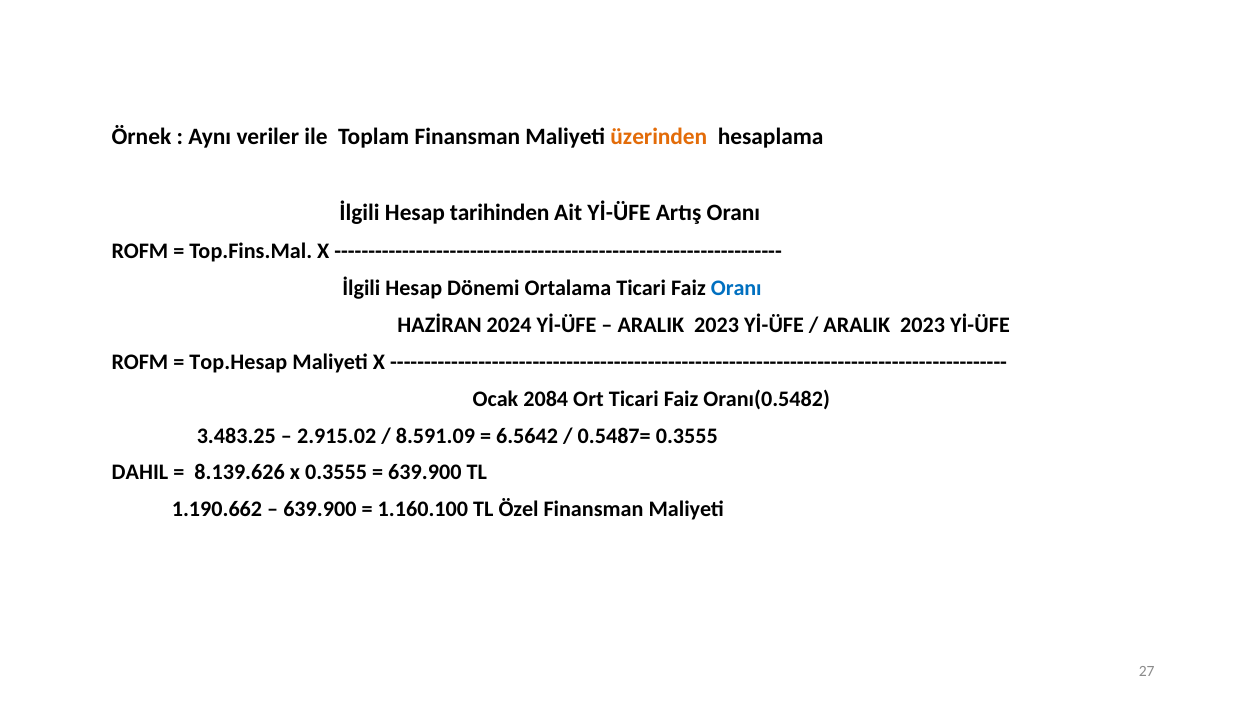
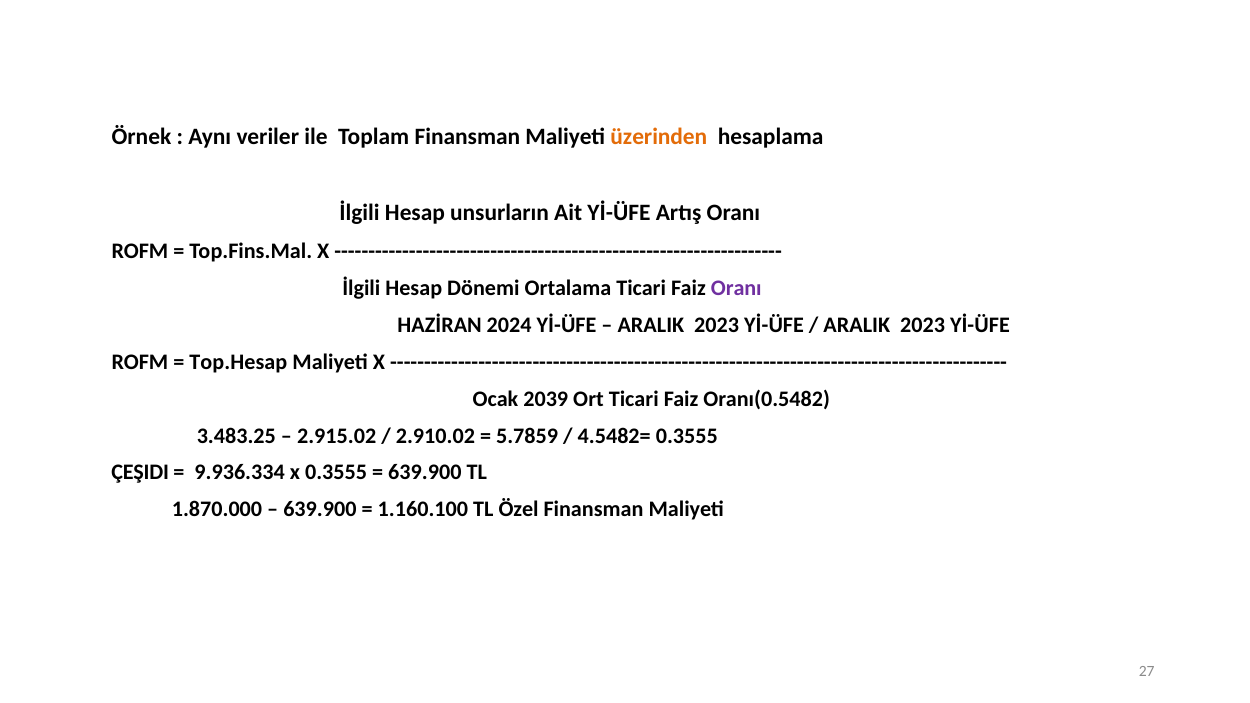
tarihinden: tarihinden -> unsurların
Oranı at (736, 288) colour: blue -> purple
2084: 2084 -> 2039
8.591.09: 8.591.09 -> 2.910.02
6.5642: 6.5642 -> 5.7859
0.5487=: 0.5487= -> 4.5482=
DAHIL: DAHIL -> ÇEŞIDI
8.139.626: 8.139.626 -> 9.936.334
1.190.662: 1.190.662 -> 1.870.000
